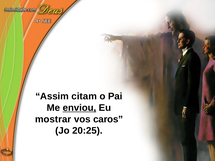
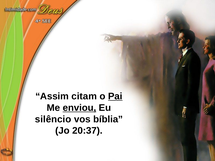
Pai underline: none -> present
mostrar: mostrar -> silêncio
caros: caros -> bíblia
20:25: 20:25 -> 20:37
